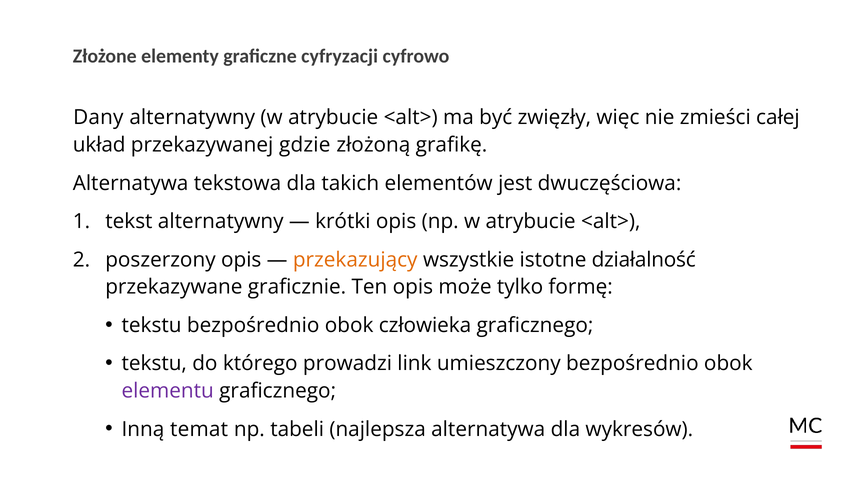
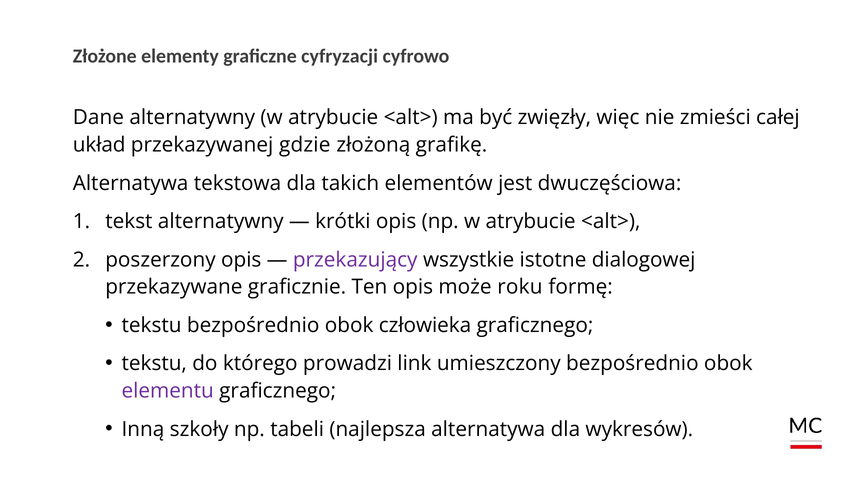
Dany: Dany -> Dane
przekazujący colour: orange -> purple
działalność: działalność -> dialogowej
tylko: tylko -> roku
temat: temat -> szkoły
